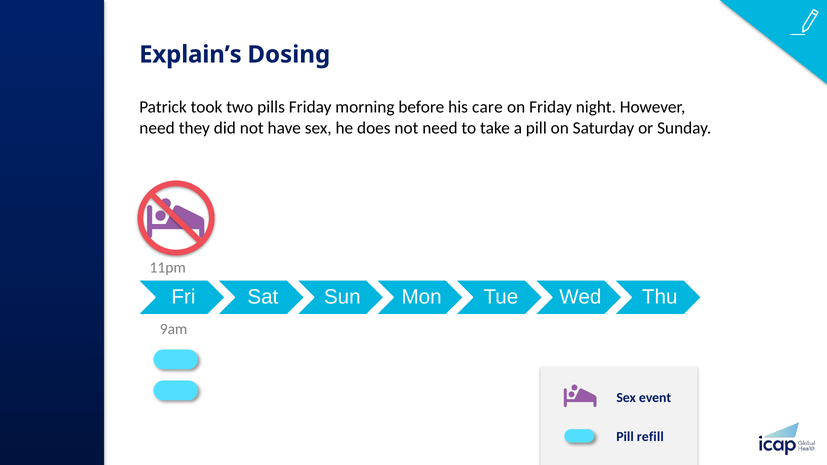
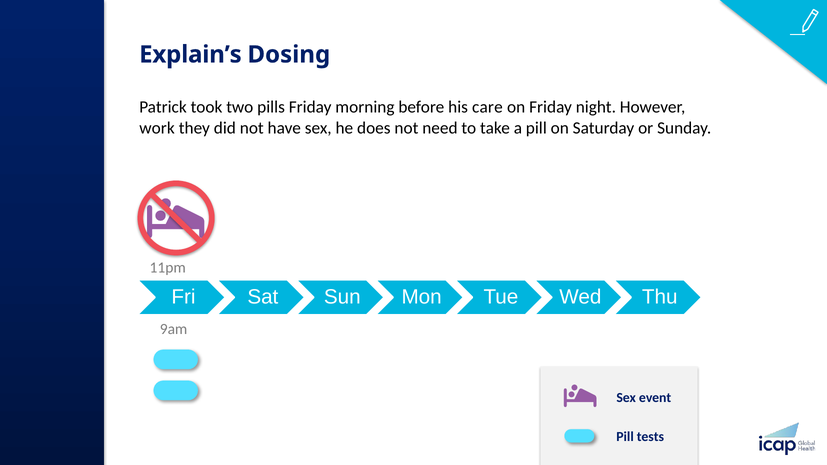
need at (157, 128): need -> work
refill: refill -> tests
